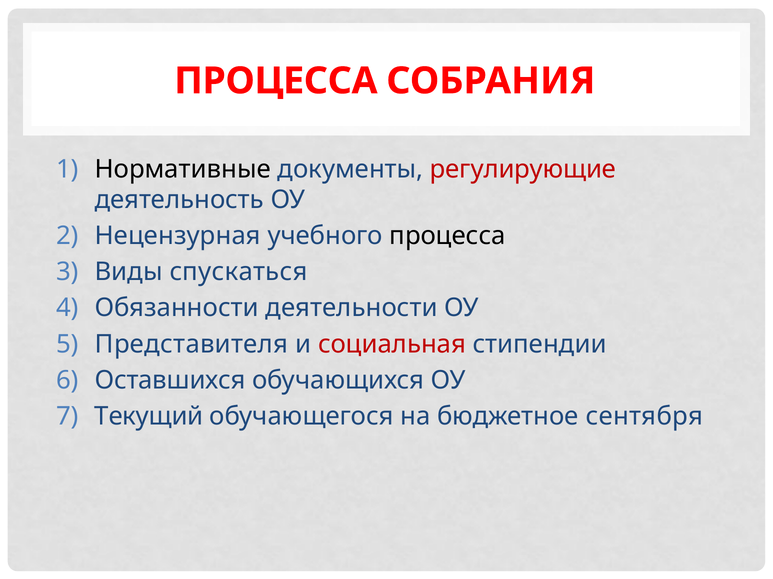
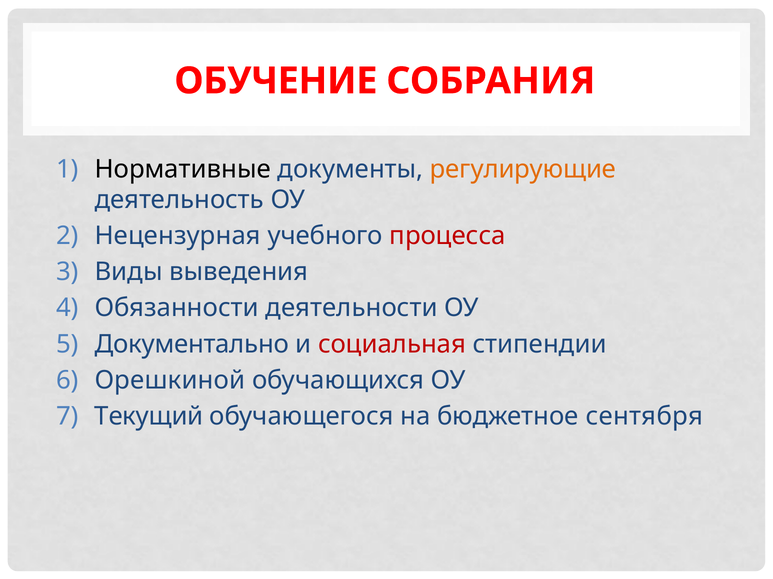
ПРОЦЕССА at (276, 81): ПРОЦЕССА -> ОБУЧЕНИЕ
регулирующие colour: red -> orange
процесса at (447, 236) colour: black -> red
спускаться: спускаться -> выведения
Представителя: Представителя -> Документально
Оставшихся: Оставшихся -> Орешкиной
